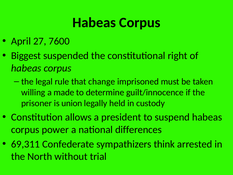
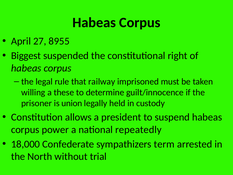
7600: 7600 -> 8955
change: change -> railway
made: made -> these
differences: differences -> repeatedly
69,311: 69,311 -> 18,000
think: think -> term
